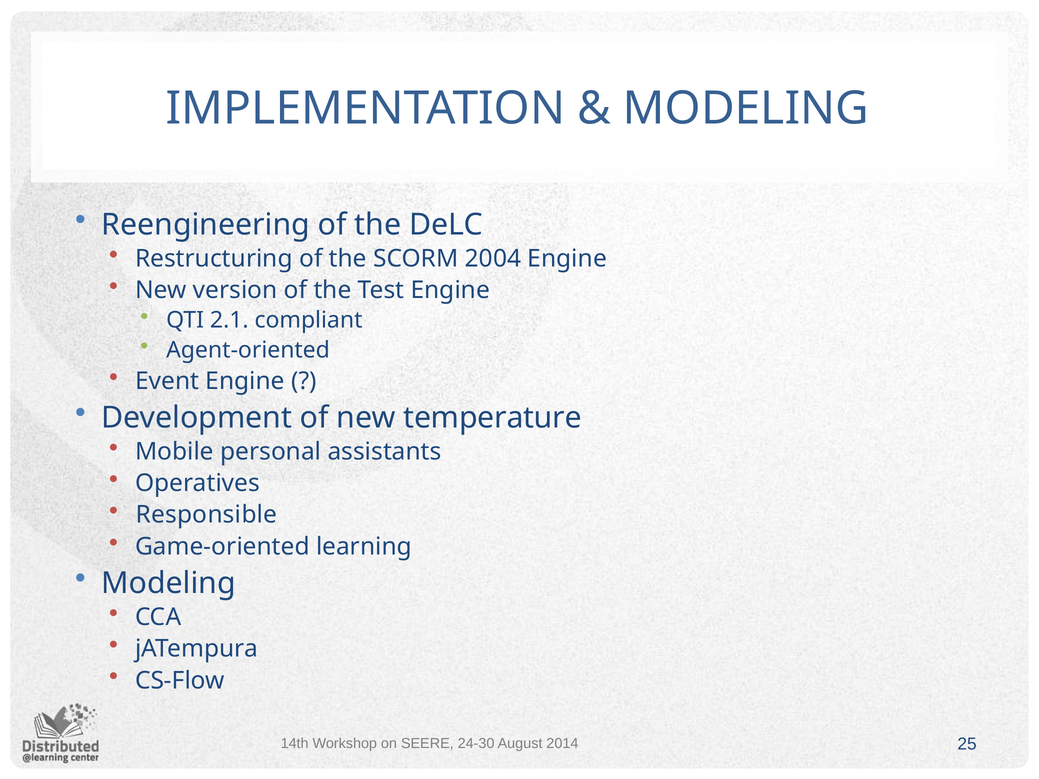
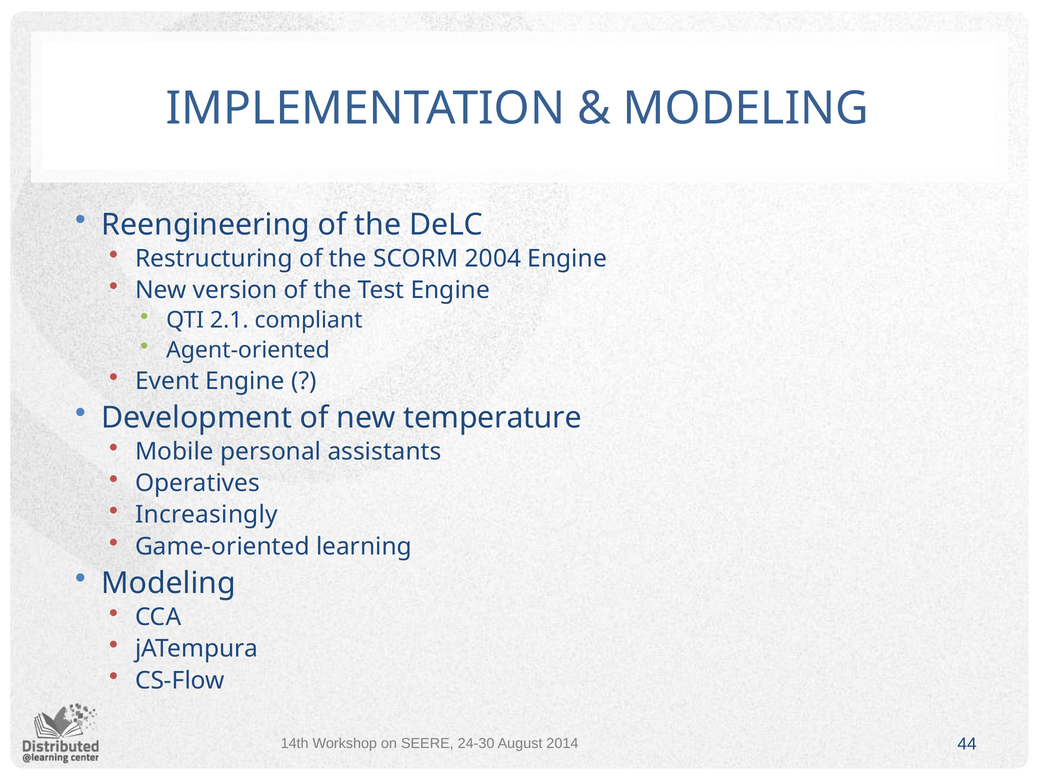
Responsible: Responsible -> Increasingly
25: 25 -> 44
